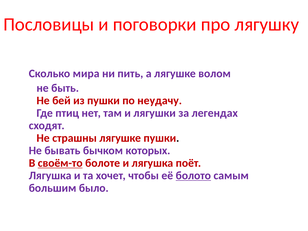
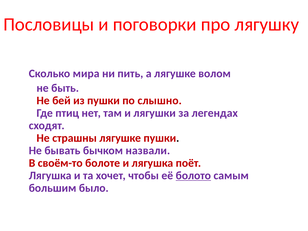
неудачу: неудачу -> слышно
которых: которых -> назвали
своём-то underline: present -> none
